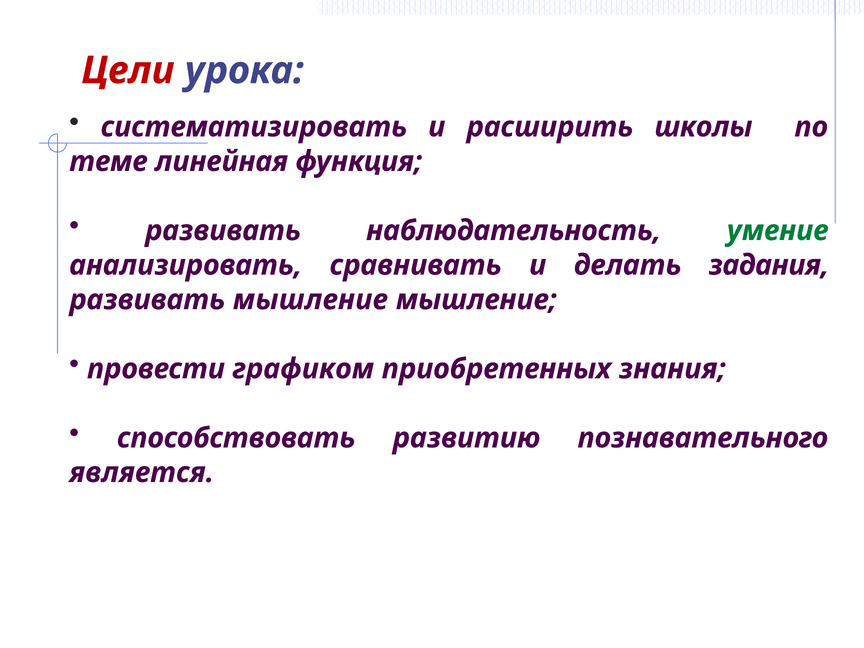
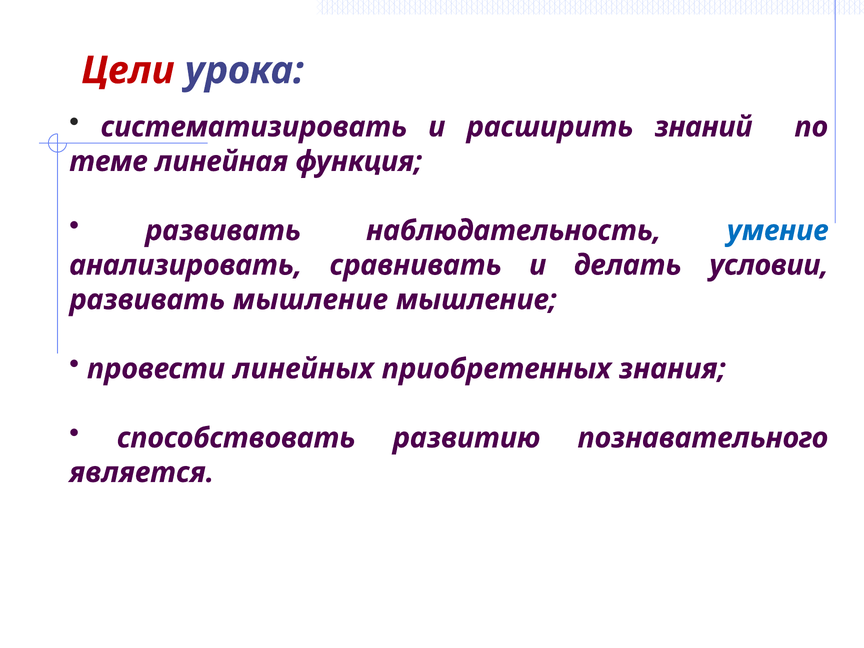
школы: школы -> знаний
умение colour: green -> blue
задания: задания -> условии
графиком: графиком -> линейных
